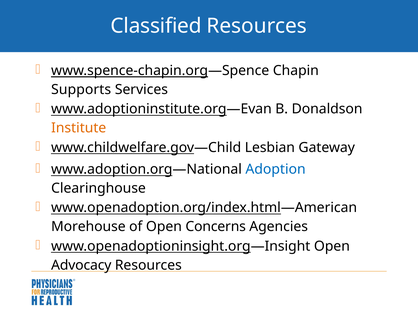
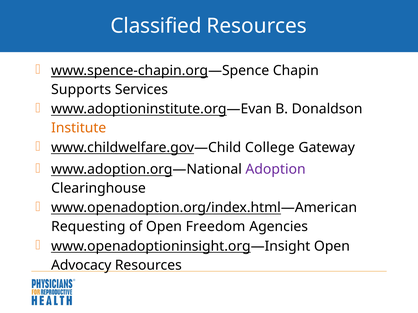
Lesbian: Lesbian -> College
Adoption colour: blue -> purple
Morehouse: Morehouse -> Requesting
Concerns: Concerns -> Freedom
